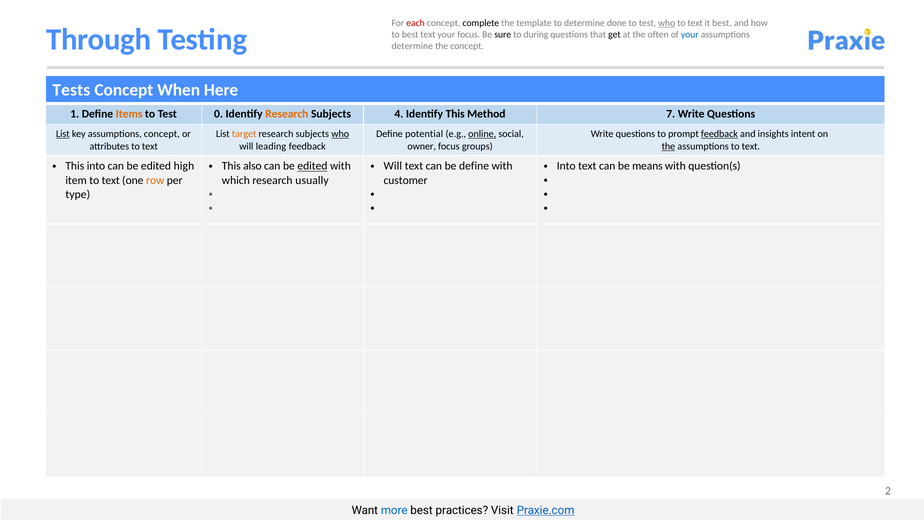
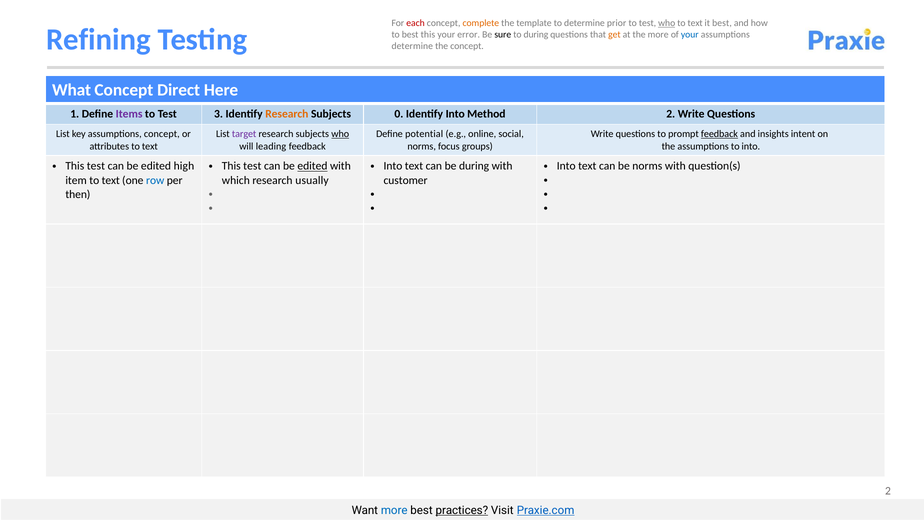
complete colour: black -> orange
done: done -> prior
Through: Through -> Refining
best text: text -> this
your focus: focus -> error
get colour: black -> orange
the often: often -> more
Tests: Tests -> What
When: When -> Direct
Items colour: orange -> purple
0: 0 -> 3
4: 4 -> 0
Identify This: This -> Into
Method 7: 7 -> 2
List at (63, 134) underline: present -> none
target colour: orange -> purple
online underline: present -> none
owner at (422, 146): owner -> norms
the at (668, 146) underline: present -> none
assumptions to text: text -> into
into at (96, 166): into -> test
also at (252, 166): also -> test
Will at (393, 166): Will -> Into
be define: define -> during
be means: means -> norms
row colour: orange -> blue
type: type -> then
practices underline: none -> present
